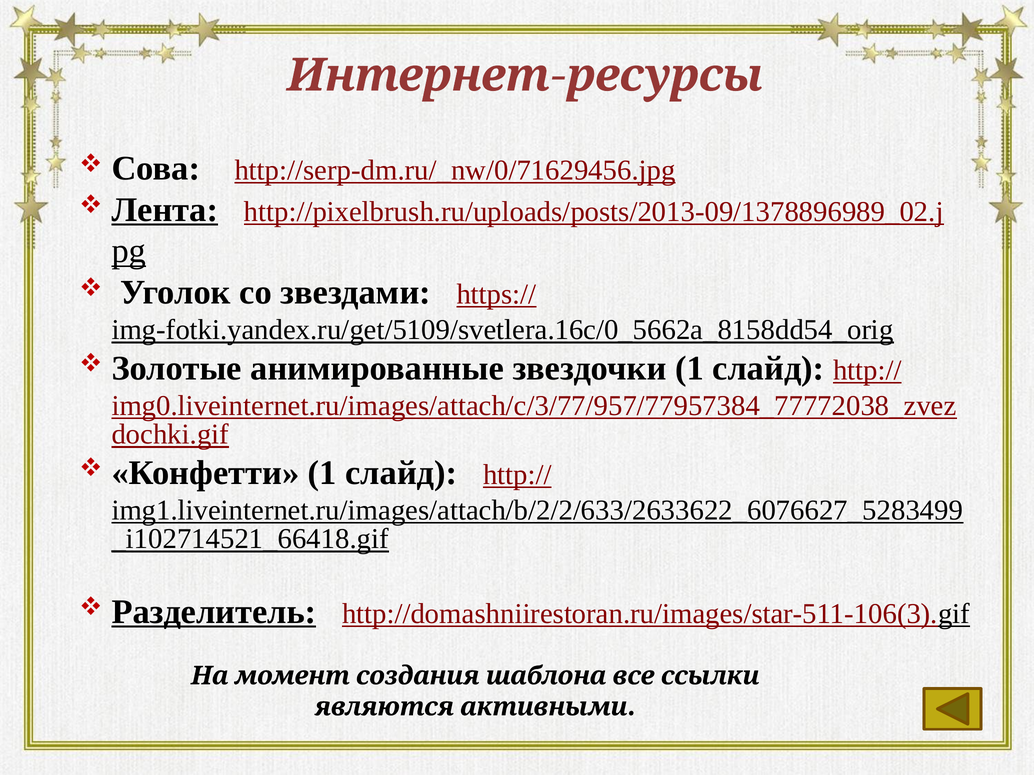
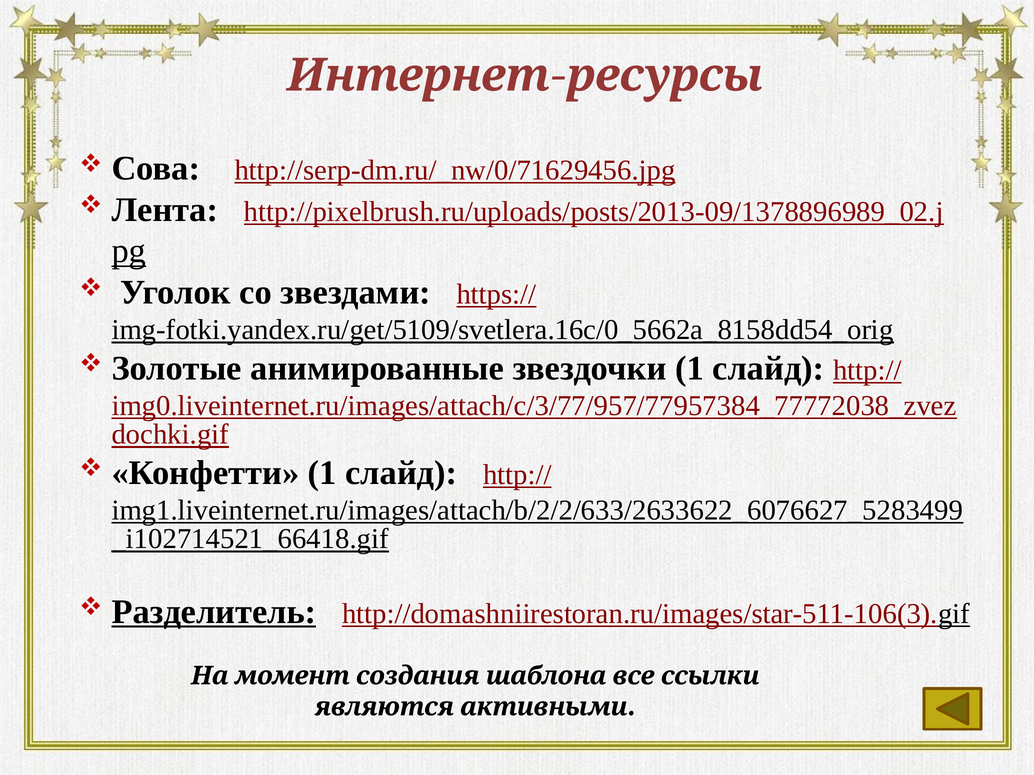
Лента underline: present -> none
